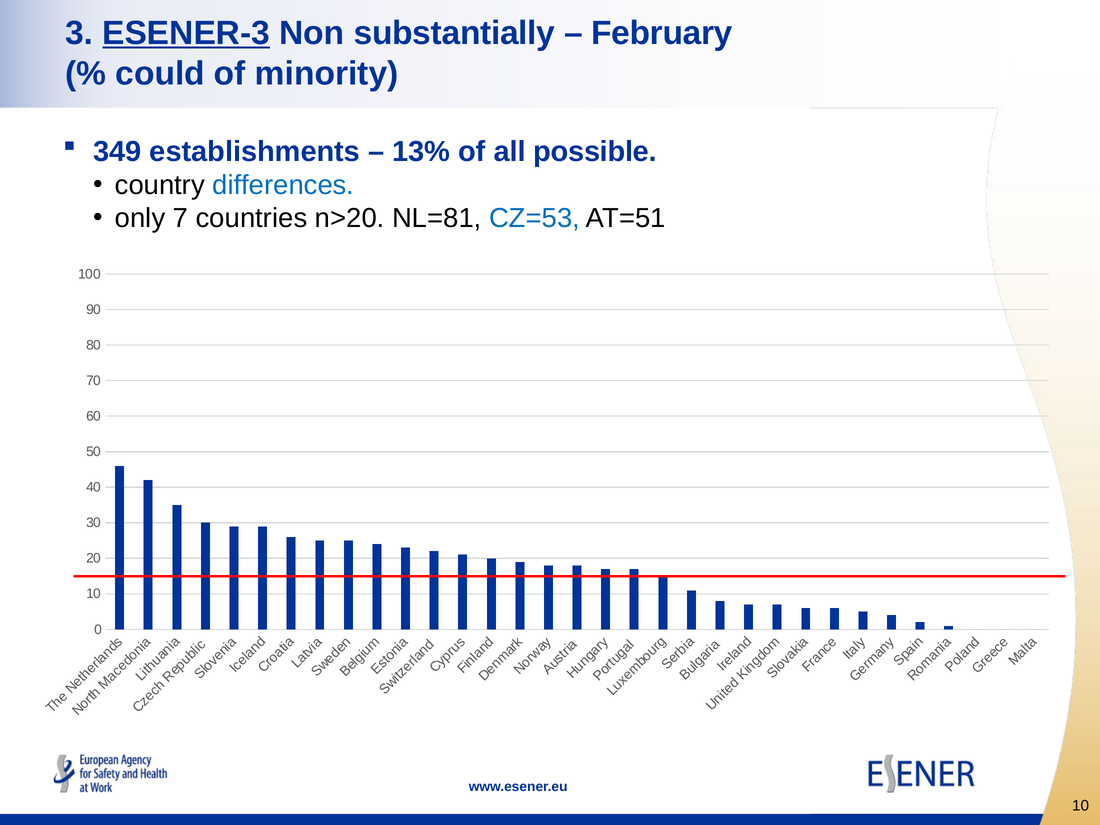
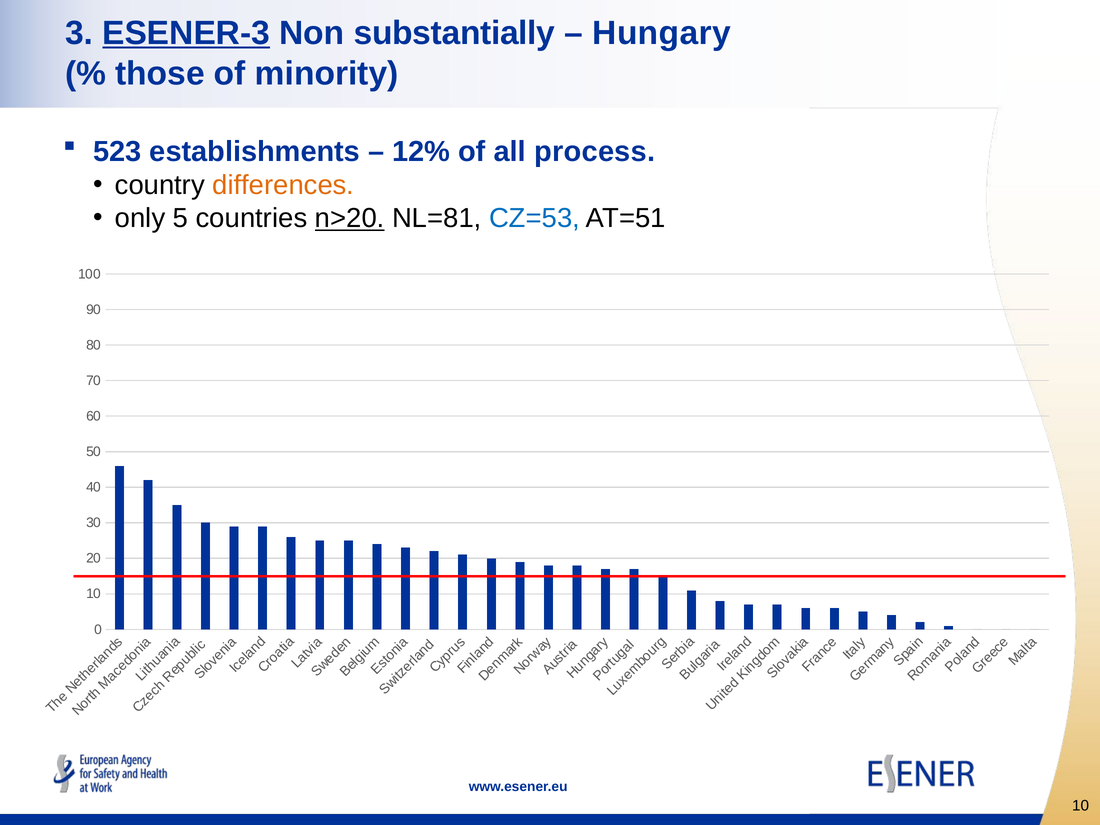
February: February -> Hungary
could: could -> those
349: 349 -> 523
13%: 13% -> 12%
possible: possible -> process
differences colour: blue -> orange
7: 7 -> 5
n>20 underline: none -> present
